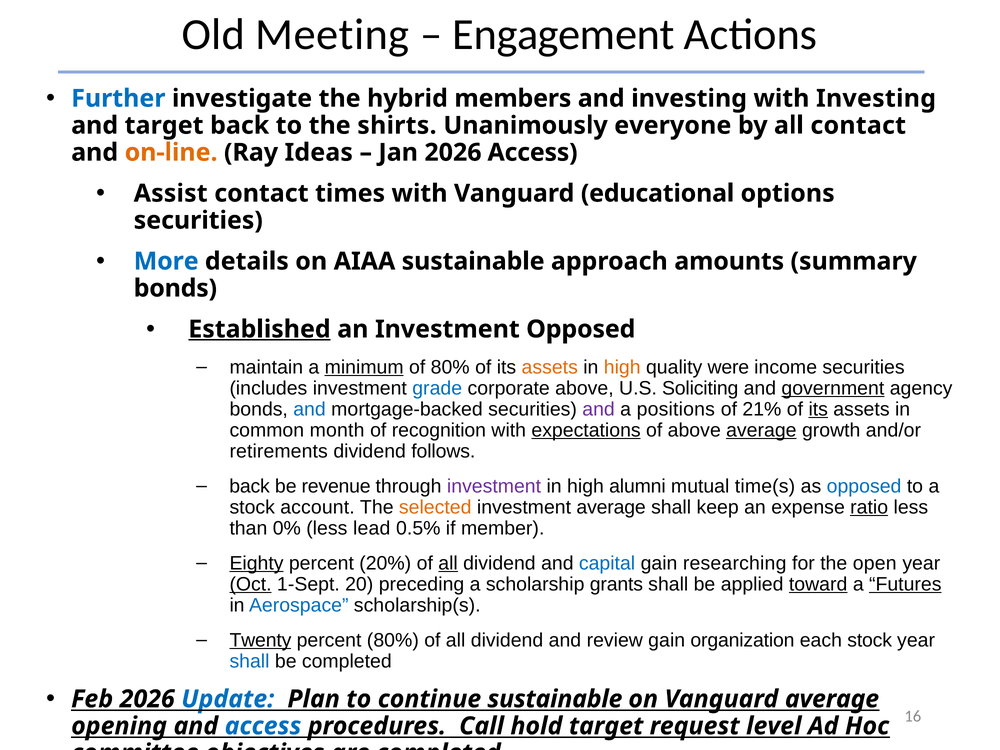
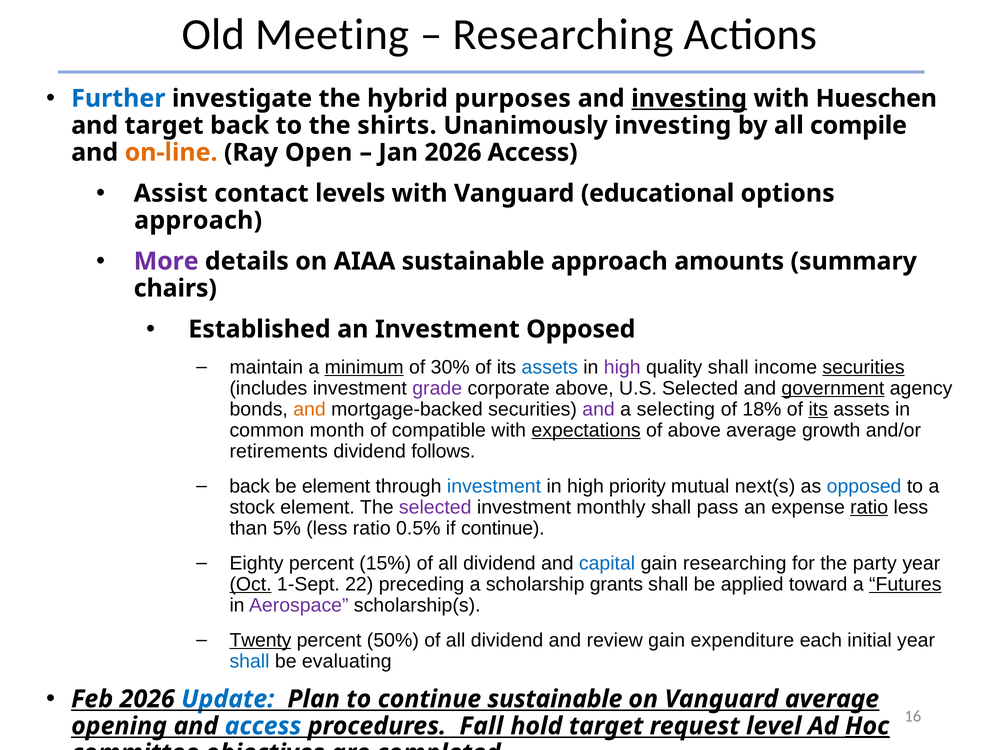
Engagement at (563, 35): Engagement -> Researching
members: members -> purposes
investing at (689, 98) underline: none -> present
with Investing: Investing -> Hueschen
Unanimously everyone: everyone -> investing
all contact: contact -> compile
Ideas: Ideas -> Open
times: times -> levels
securities at (198, 220): securities -> approach
More colour: blue -> purple
bonds at (175, 288): bonds -> chairs
Established underline: present -> none
of 80%: 80% -> 30%
assets at (550, 367) colour: orange -> blue
high at (622, 367) colour: orange -> purple
quality were: were -> shall
securities at (864, 367) underline: none -> present
grade colour: blue -> purple
U.S Soliciting: Soliciting -> Selected
and at (309, 409) colour: blue -> orange
positions: positions -> selecting
21%: 21% -> 18%
recognition: recognition -> compatible
average at (761, 430) underline: present -> none
be revenue: revenue -> element
investment at (494, 486) colour: purple -> blue
alumni: alumni -> priority
time(s: time(s -> next(s
stock account: account -> element
selected at (435, 507) colour: orange -> purple
investment average: average -> monthly
keep: keep -> pass
0%: 0% -> 5%
less lead: lead -> ratio
if member: member -> continue
Eighty underline: present -> none
20%: 20% -> 15%
all at (448, 563) underline: present -> none
open: open -> party
20: 20 -> 22
toward underline: present -> none
Aerospace colour: blue -> purple
percent 80%: 80% -> 50%
organization: organization -> expenditure
each stock: stock -> initial
be completed: completed -> evaluating
Call: Call -> Fall
Hoc underline: none -> present
